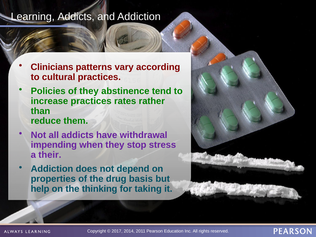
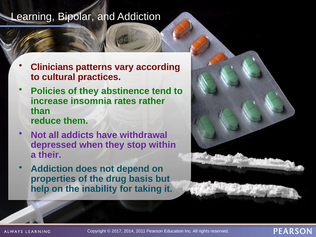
Learning Addicts: Addicts -> Bipolar
increase practices: practices -> insomnia
impending: impending -> depressed
stress: stress -> within
thinking: thinking -> inability
